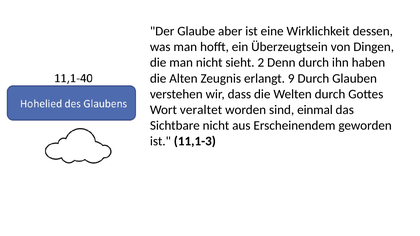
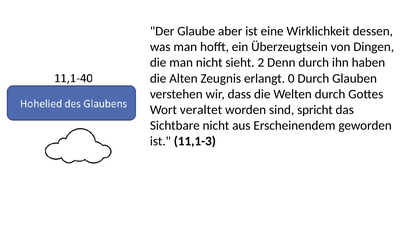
9: 9 -> 0
einmal: einmal -> spricht
